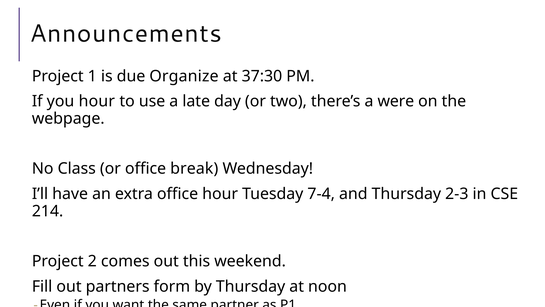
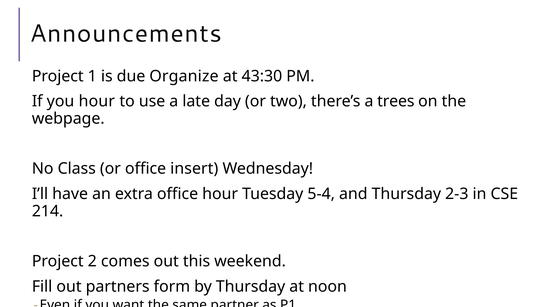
37:30: 37:30 -> 43:30
were: were -> trees
break: break -> insert
7-4: 7-4 -> 5-4
